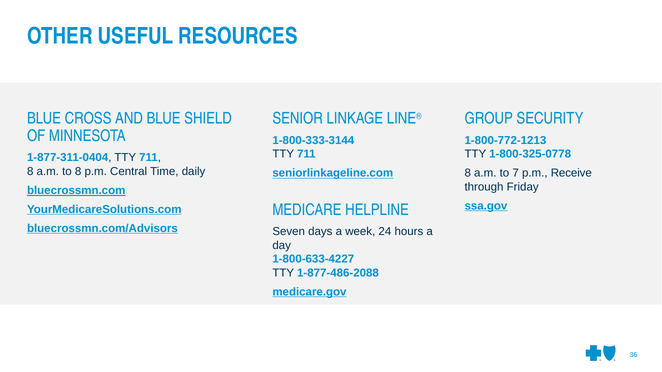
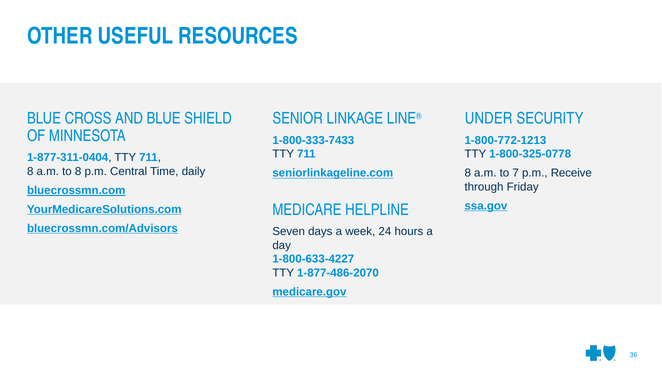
GROUP: GROUP -> UNDER
1-800-333-3144: 1-800-333-3144 -> 1-800-333-7433
1-877-486-2088: 1-877-486-2088 -> 1-877-486-2070
